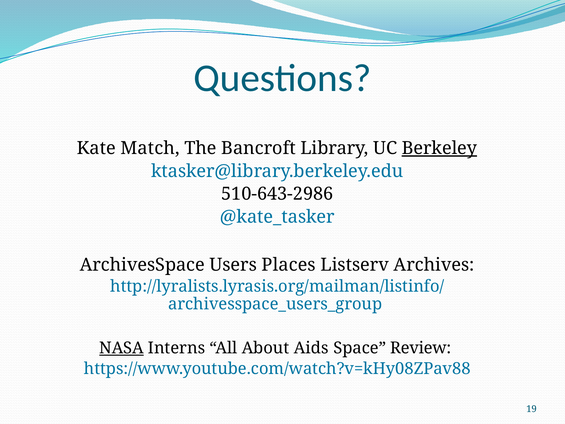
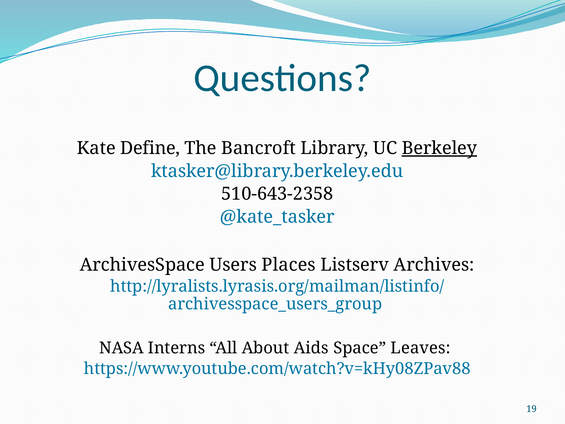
Match: Match -> Define
510-643-2986: 510-643-2986 -> 510-643-2358
NASA underline: present -> none
Review: Review -> Leaves
